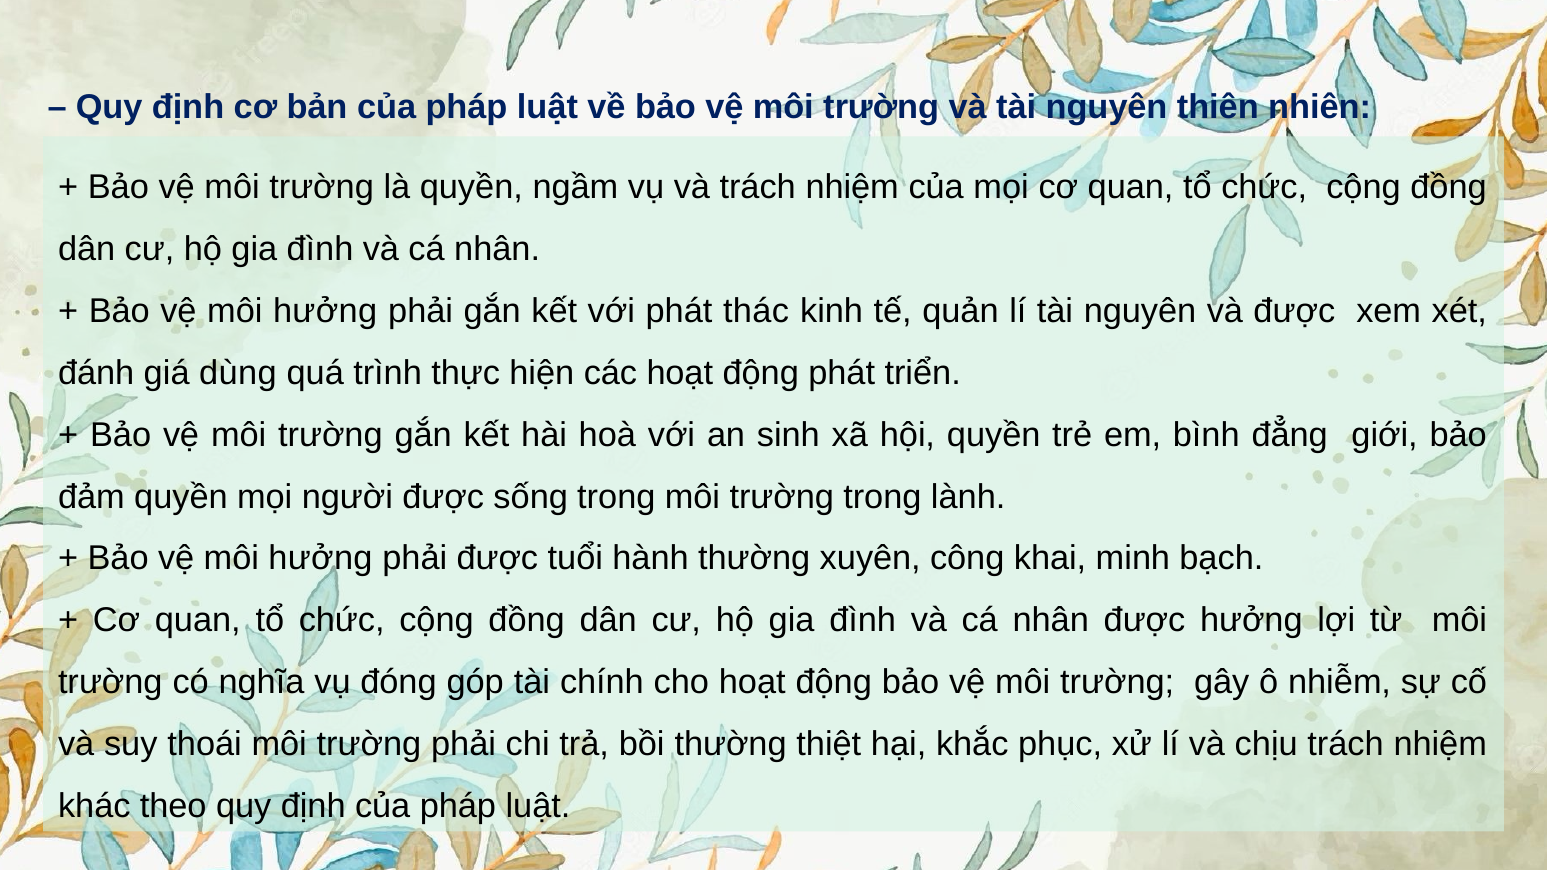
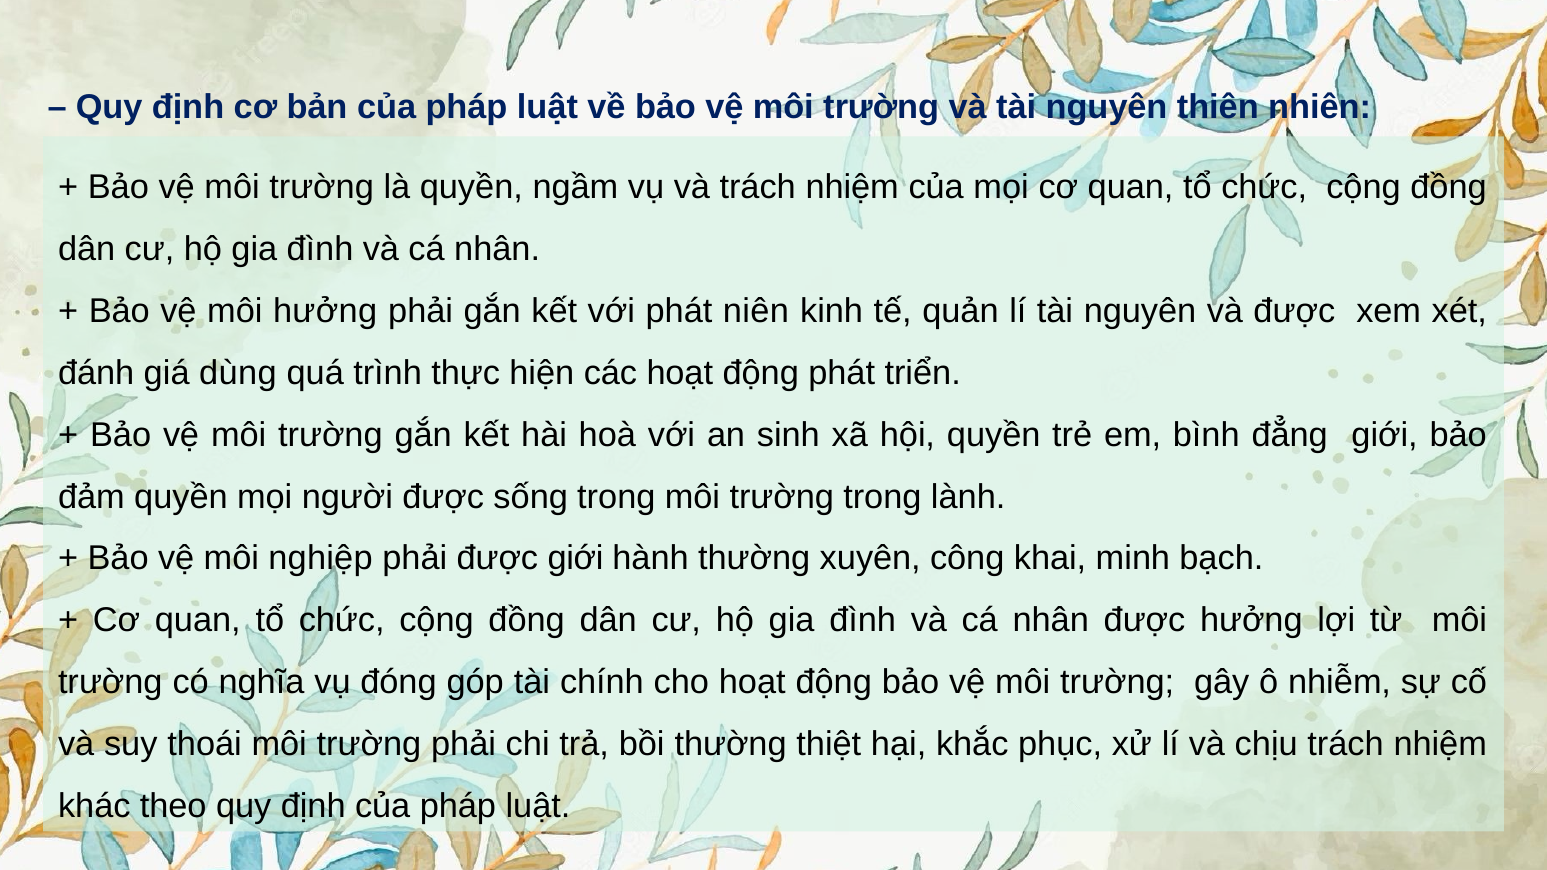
thác: thác -> niên
hưởng at (320, 559): hưởng -> nghiệp
được tuổi: tuổi -> giới
